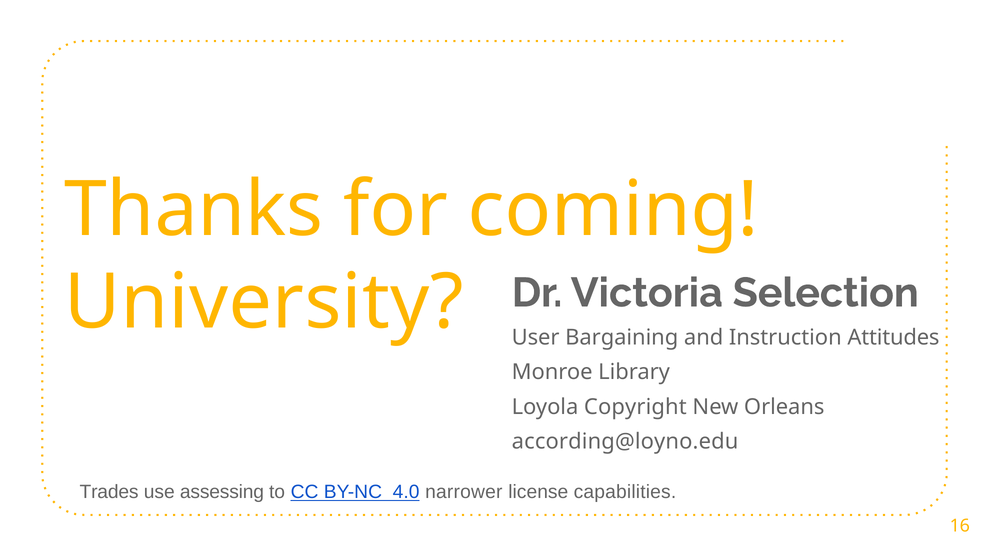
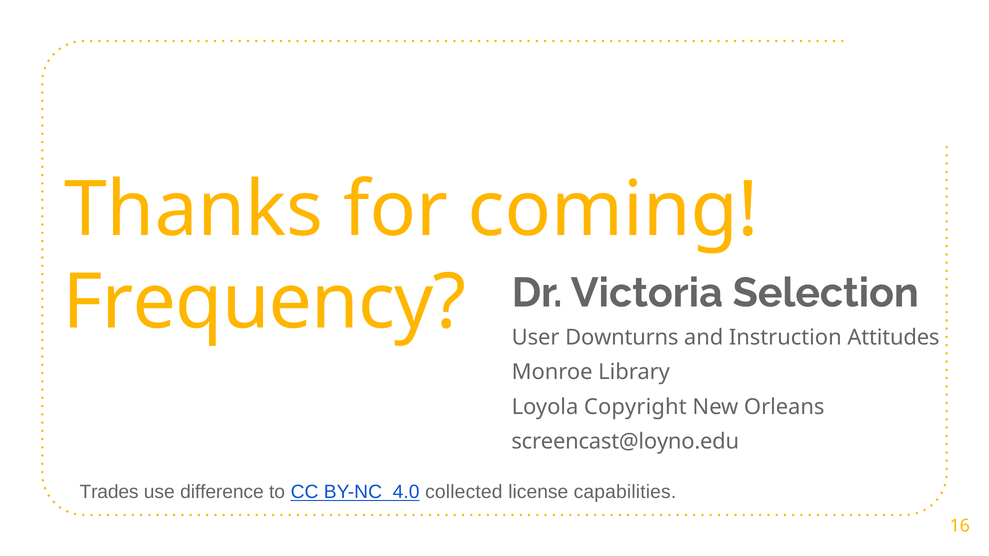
University: University -> Frequency
Bargaining: Bargaining -> Downturns
according@loyno.edu: according@loyno.edu -> screencast@loyno.edu
assessing: assessing -> difference
narrower: narrower -> collected
